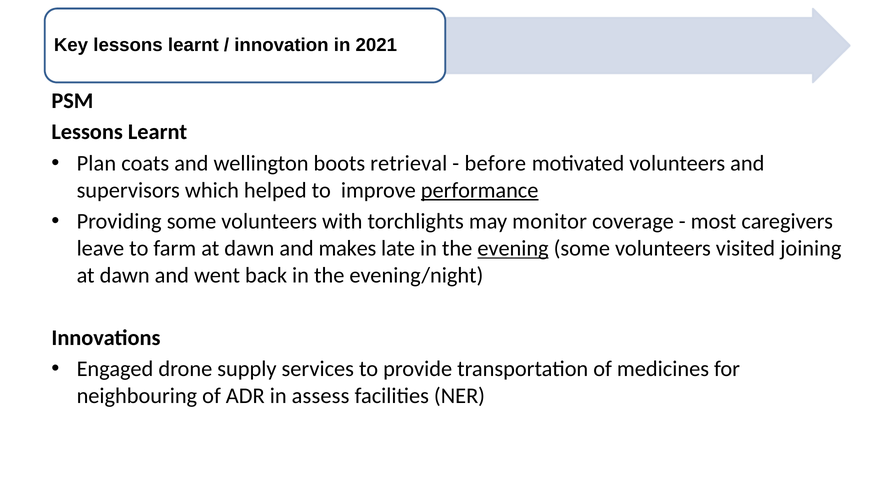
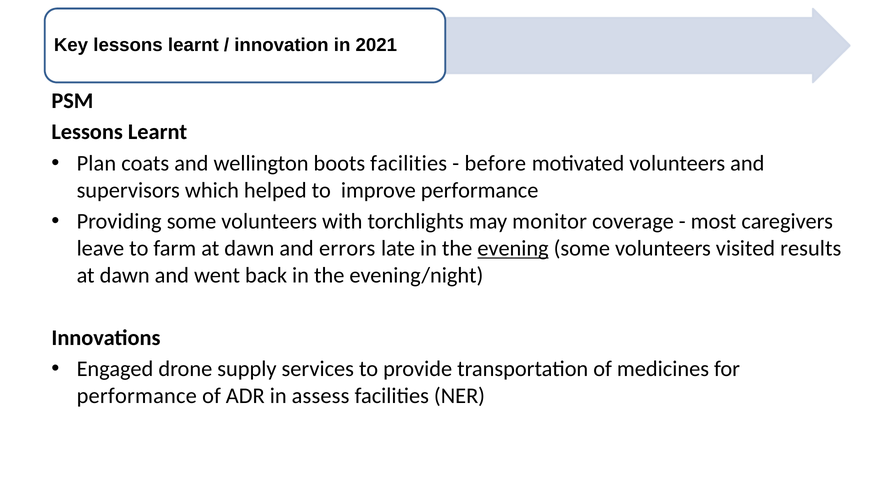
boots retrieval: retrieval -> facilities
performance at (480, 190) underline: present -> none
makes: makes -> errors
joining: joining -> results
neighbouring at (137, 396): neighbouring -> performance
